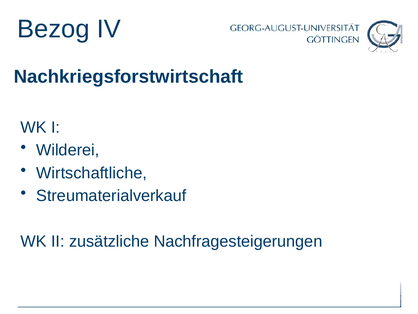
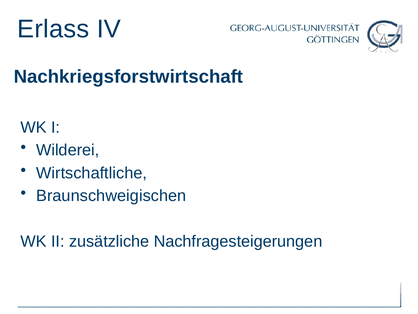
Bezog: Bezog -> Erlass
Streumaterialverkauf: Streumaterialverkauf -> Braunschweigischen
